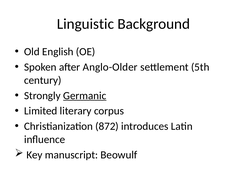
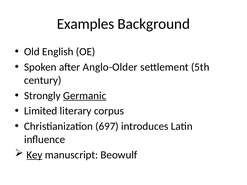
Linguistic: Linguistic -> Examples
872: 872 -> 697
Key underline: none -> present
